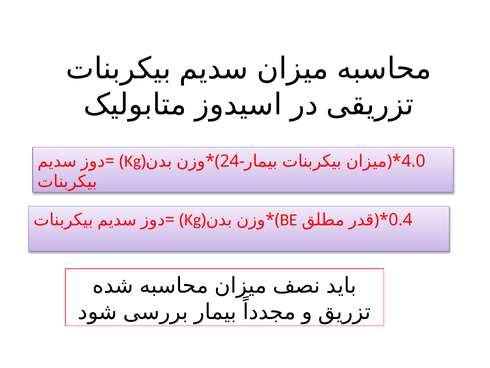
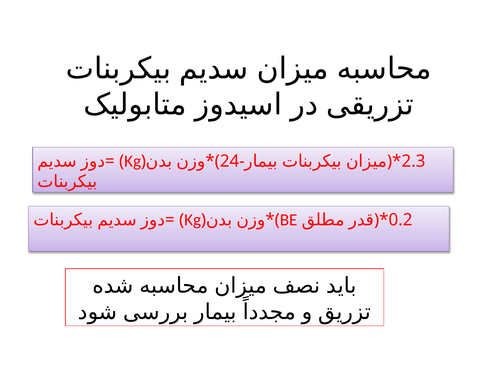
4.0: 4.0 -> 2.3
0.4: 0.4 -> 0.2
